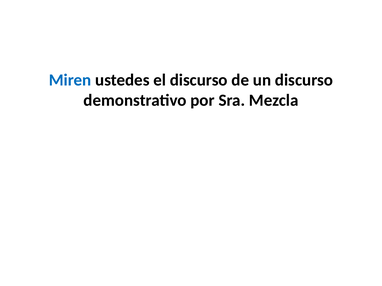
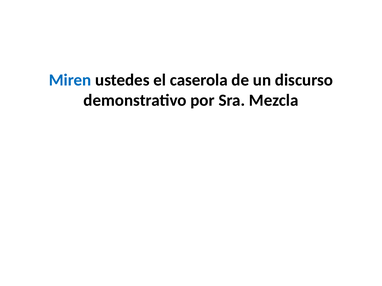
el discurso: discurso -> caserola
